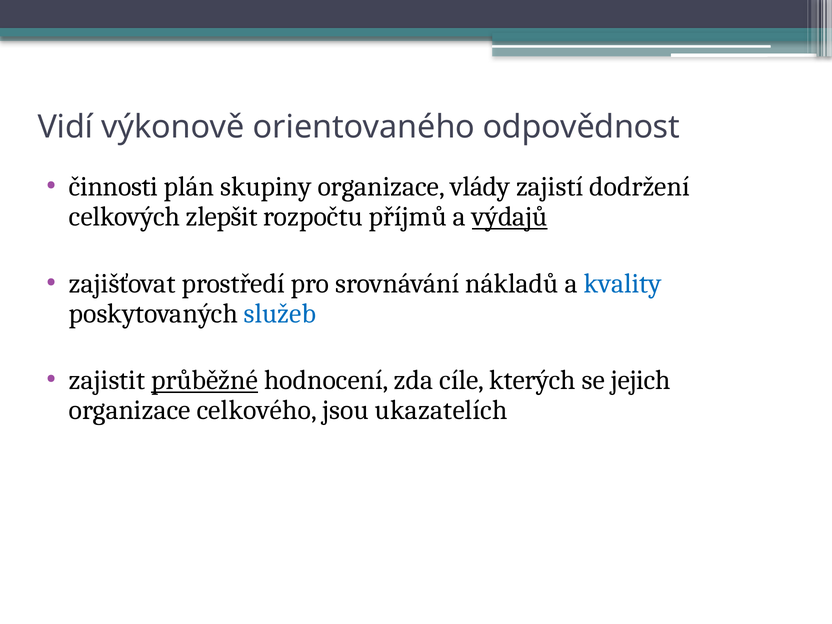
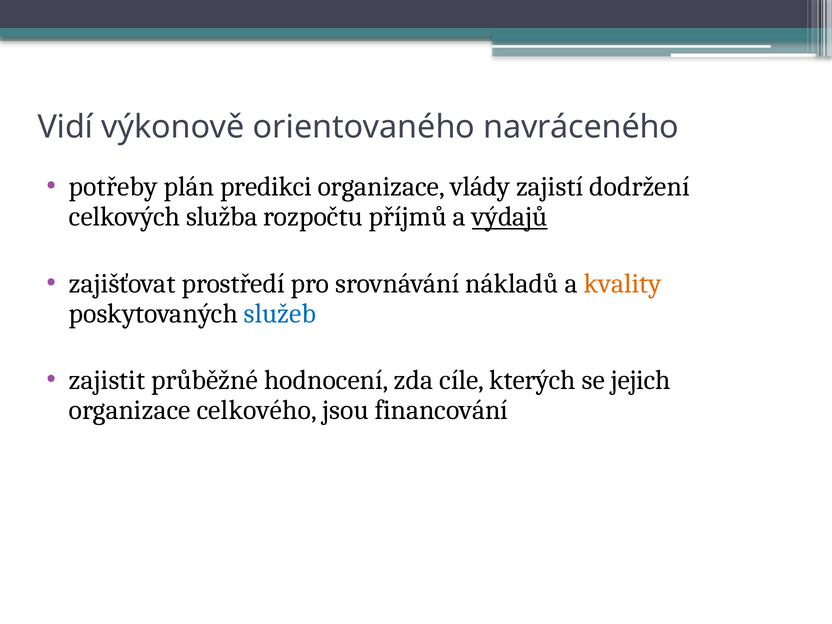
odpovědnost: odpovědnost -> navráceného
činnosti: činnosti -> potřeby
skupiny: skupiny -> predikci
zlepšit: zlepšit -> služba
kvality colour: blue -> orange
průběžné underline: present -> none
ukazatelích: ukazatelích -> financování
